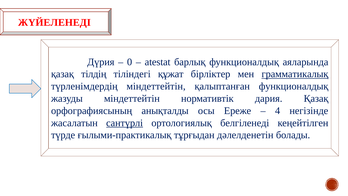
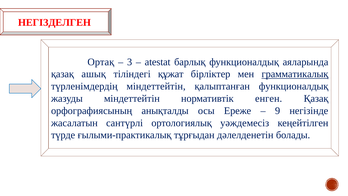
ЖҮЙЕЛЕНЕДІ: ЖҮЙЕЛЕНЕДІ -> НЕГІЗДЕЛГЕН
Дүрия: Дүрия -> Ортақ
0: 0 -> 3
тілдің: тілдің -> ашық
дария: дария -> енген
4: 4 -> 9
сантүрлі underline: present -> none
белгіленеді: белгіленеді -> уәждемесіз
